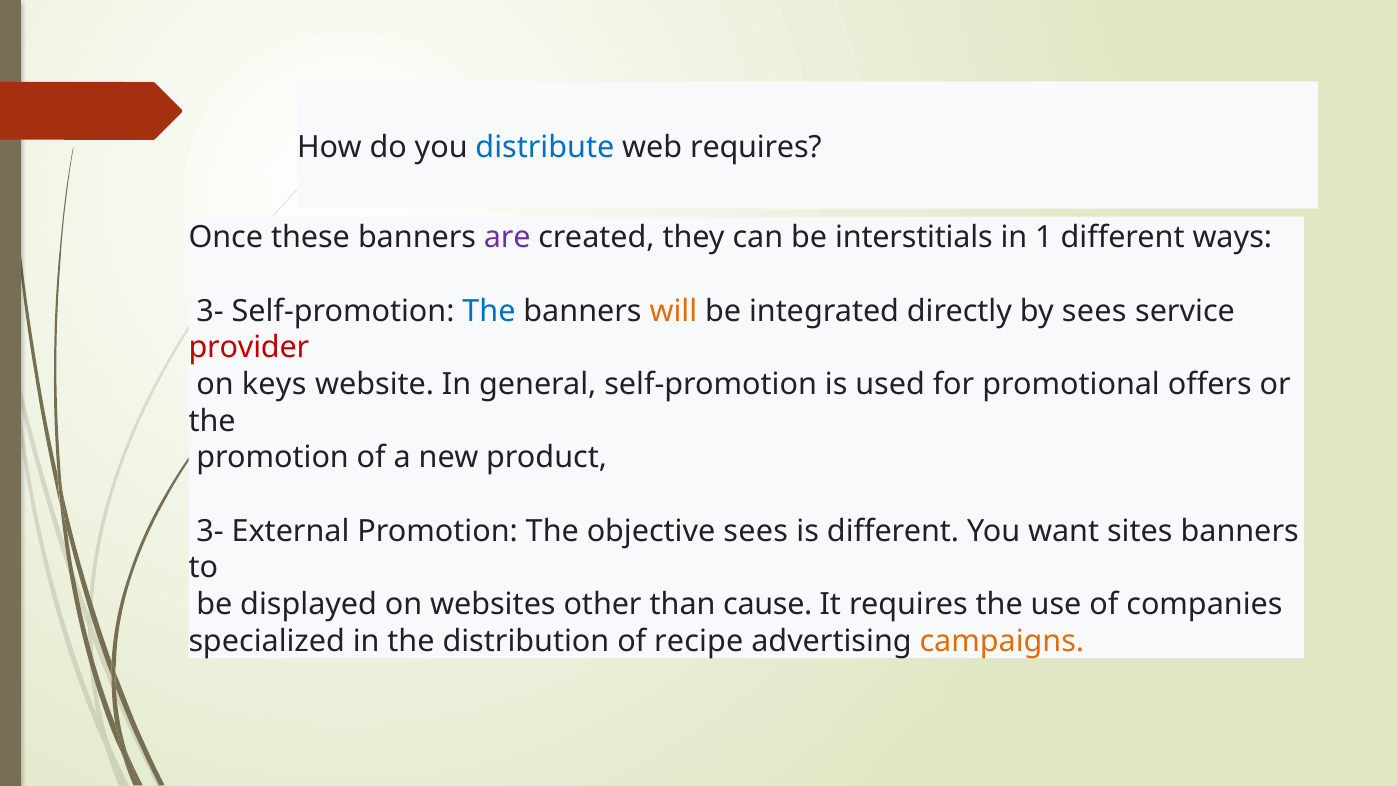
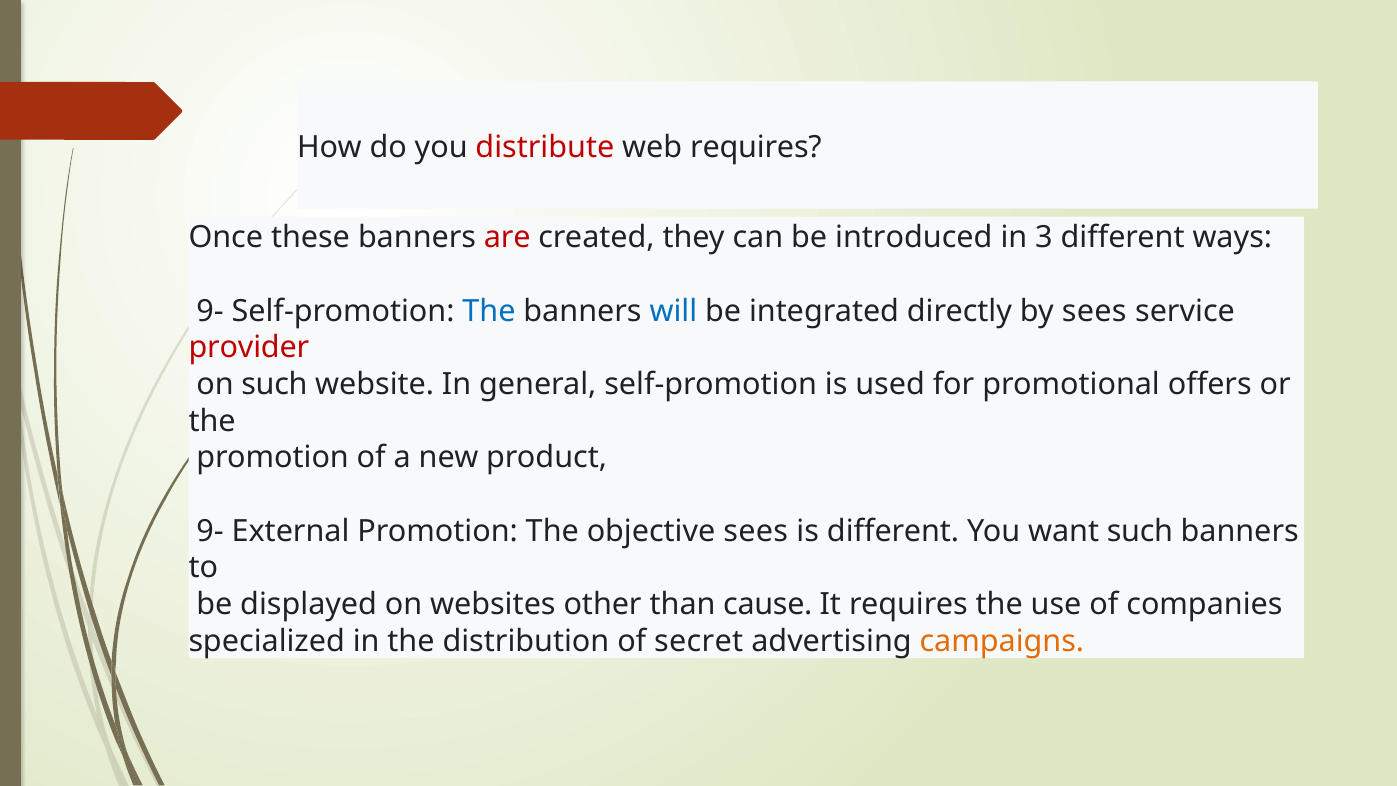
distribute colour: blue -> red
are colour: purple -> red
interstitials: interstitials -> introduced
1: 1 -> 3
3- at (210, 311): 3- -> 9-
will colour: orange -> blue
on keys: keys -> such
3- at (210, 531): 3- -> 9-
want sites: sites -> such
recipe: recipe -> secret
